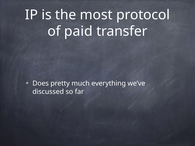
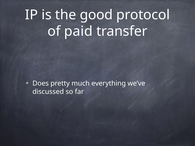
most: most -> good
